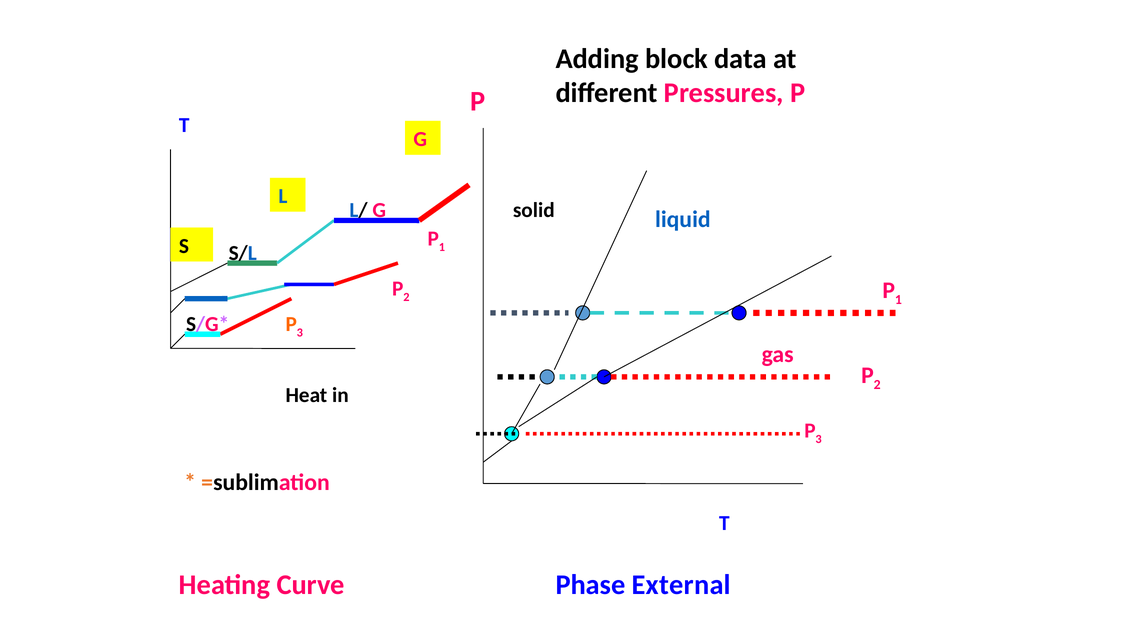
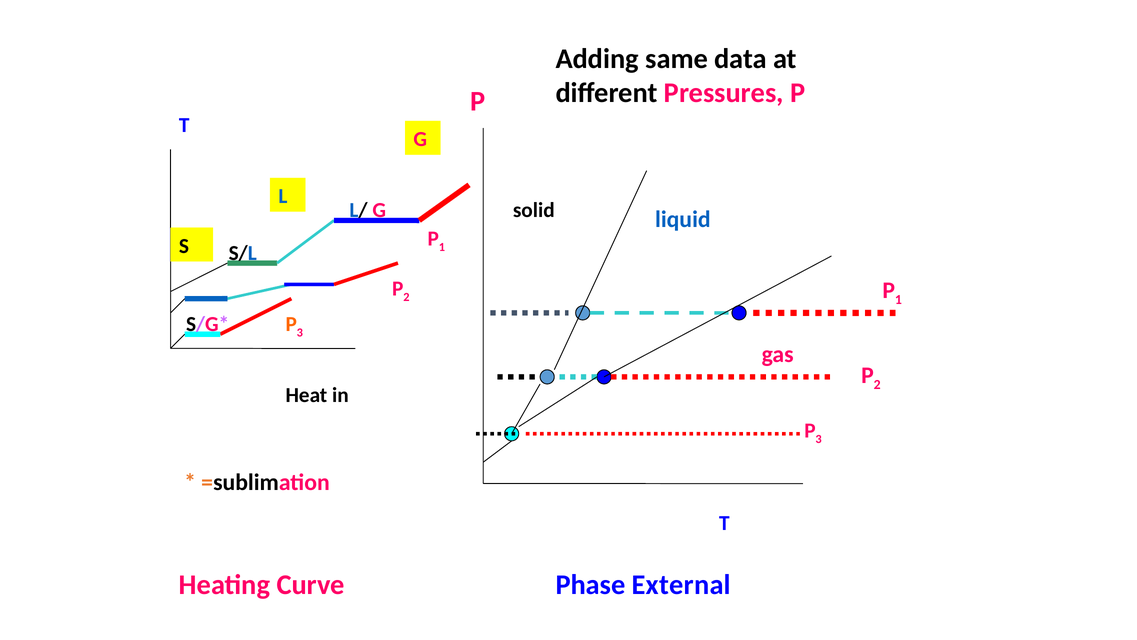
block: block -> same
